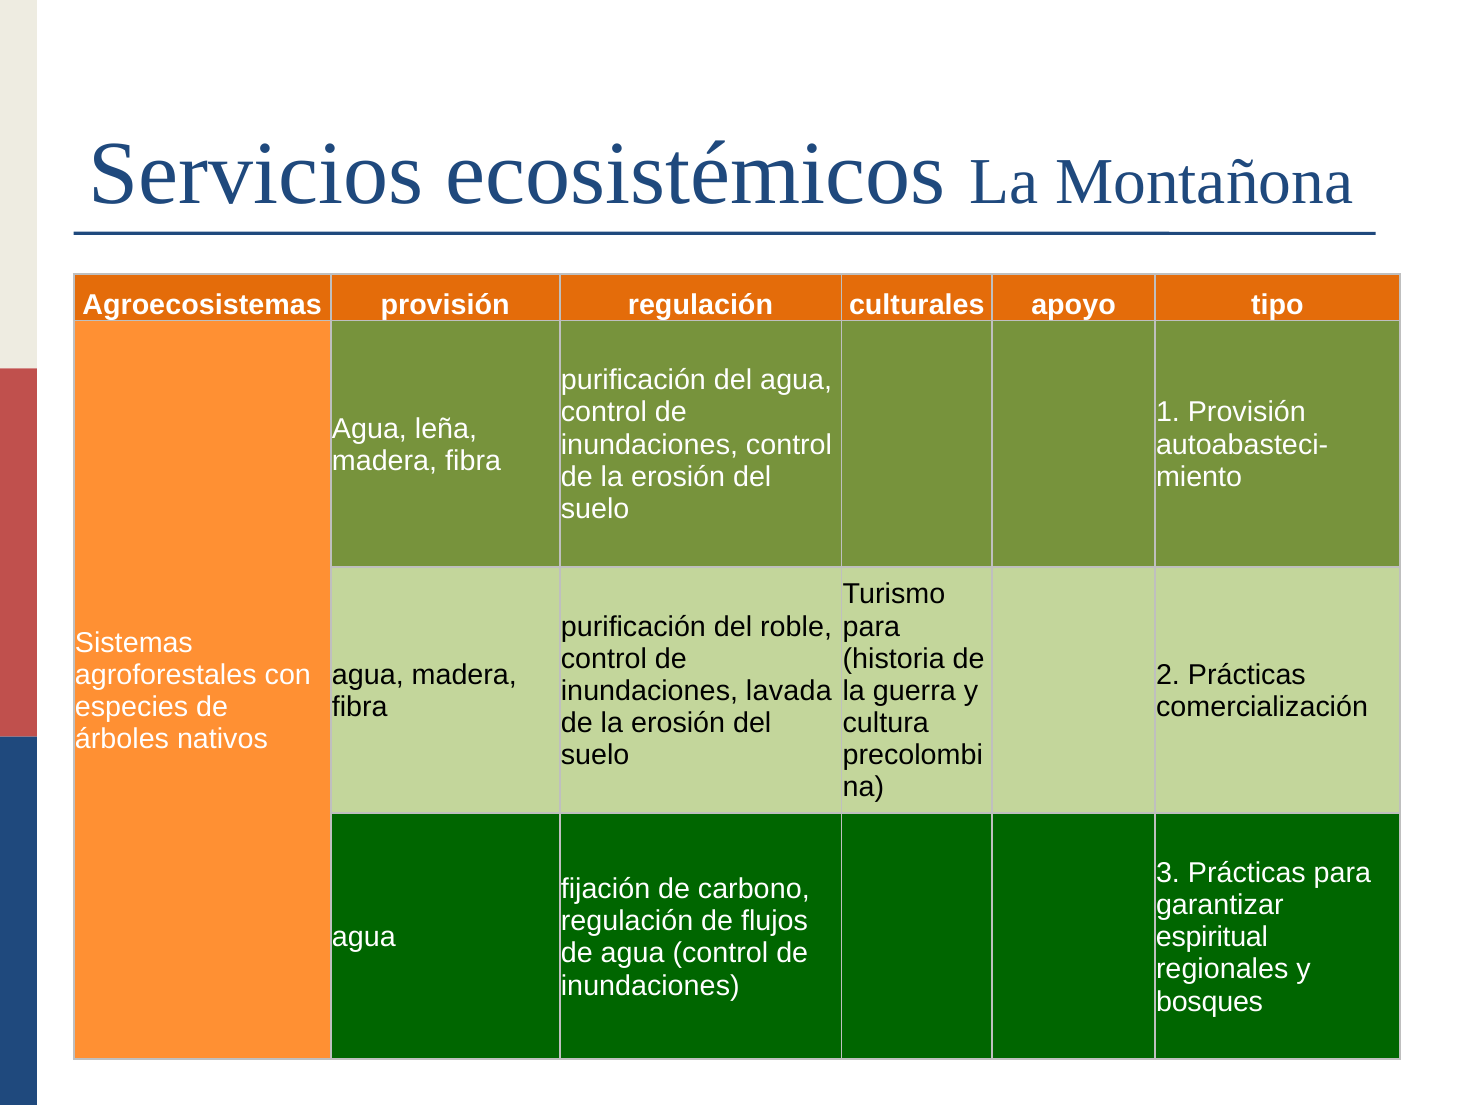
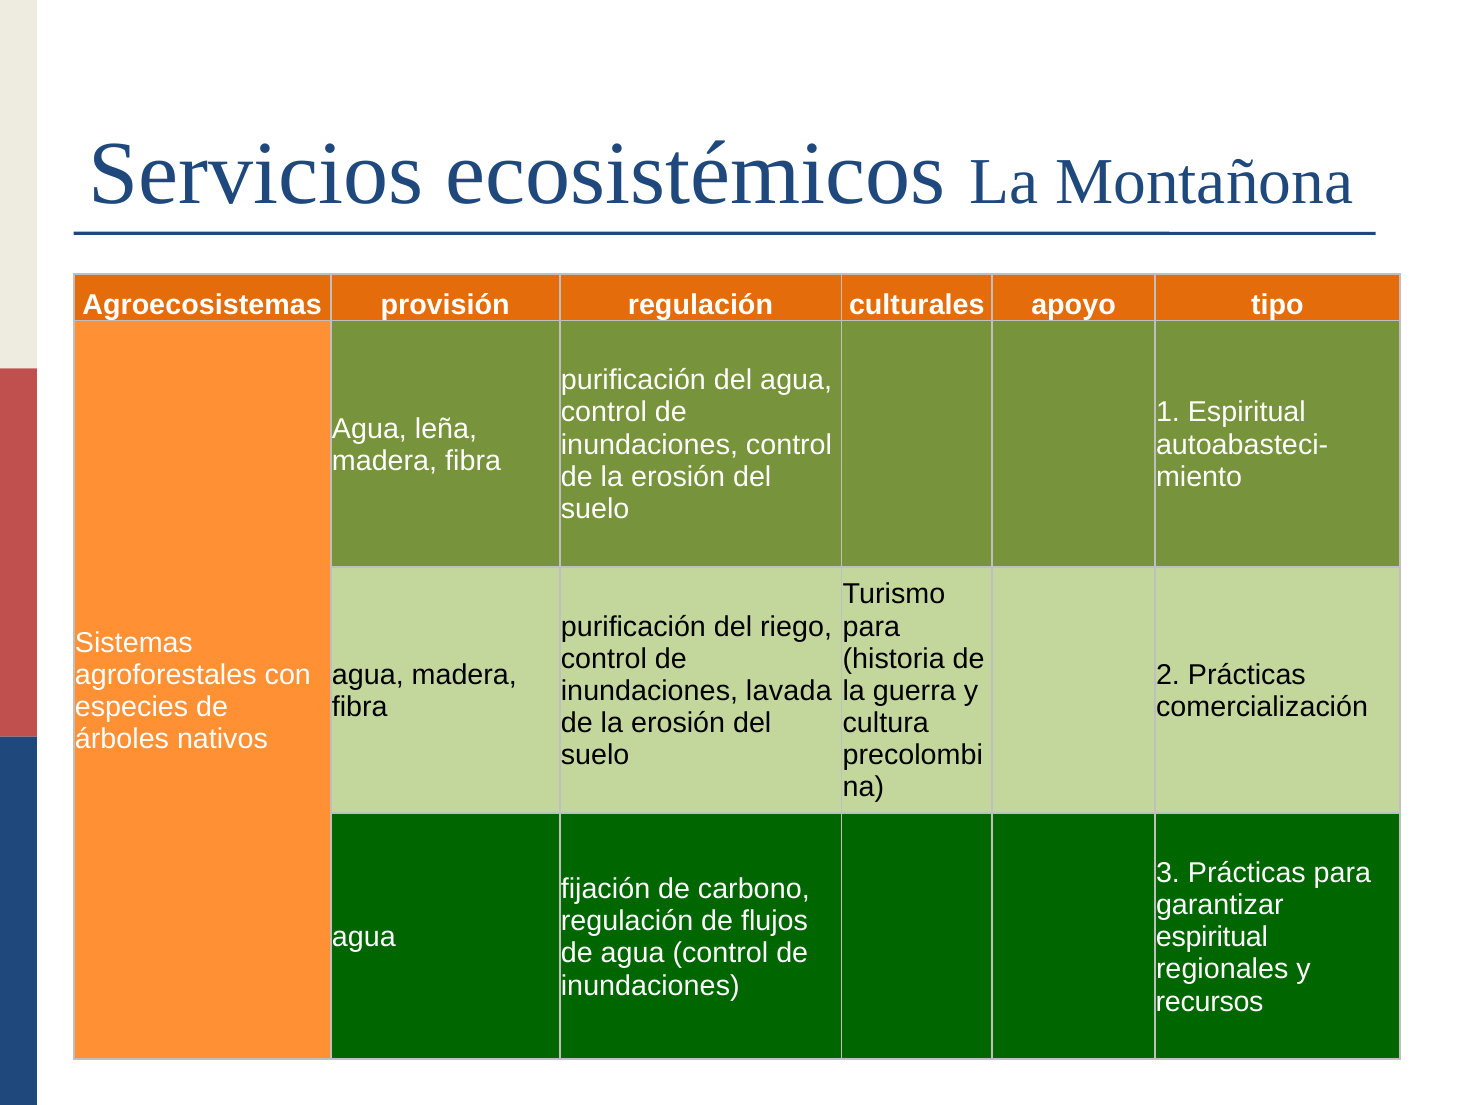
1 Provisión: Provisión -> Espiritual
roble: roble -> riego
bosques: bosques -> recursos
